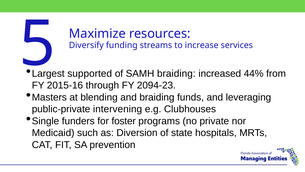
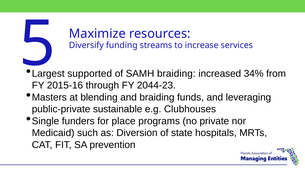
44%: 44% -> 34%
2094-23: 2094-23 -> 2044-23
intervening: intervening -> sustainable
foster: foster -> place
